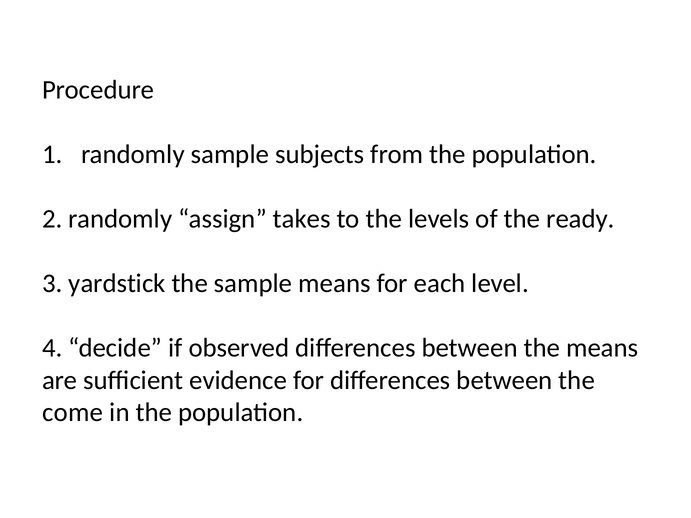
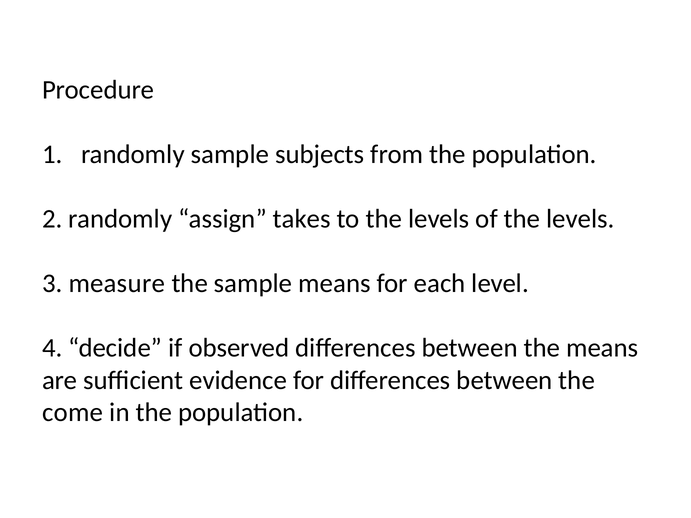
of the ready: ready -> levels
yardstick: yardstick -> measure
